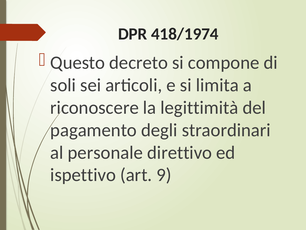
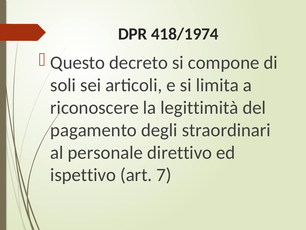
9: 9 -> 7
